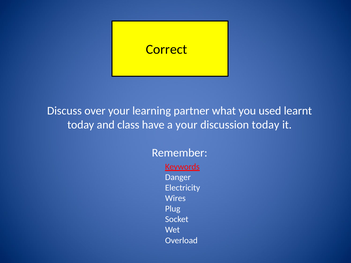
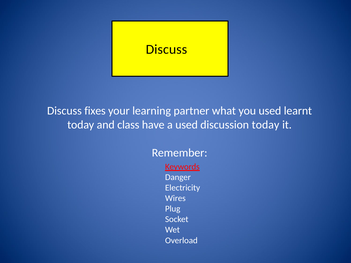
Correct at (167, 49): Correct -> Discuss
over: over -> fixes
a your: your -> used
